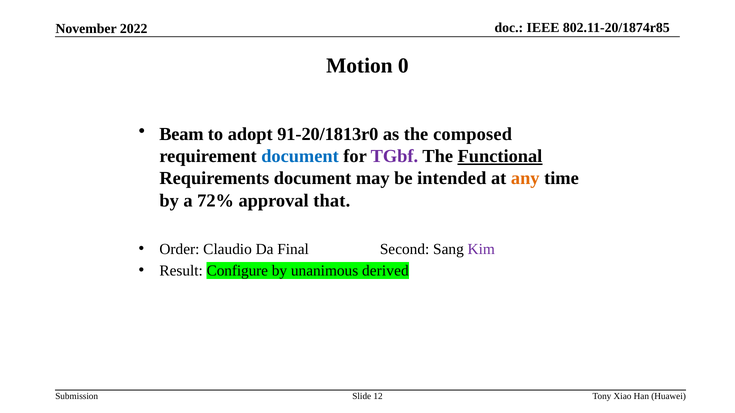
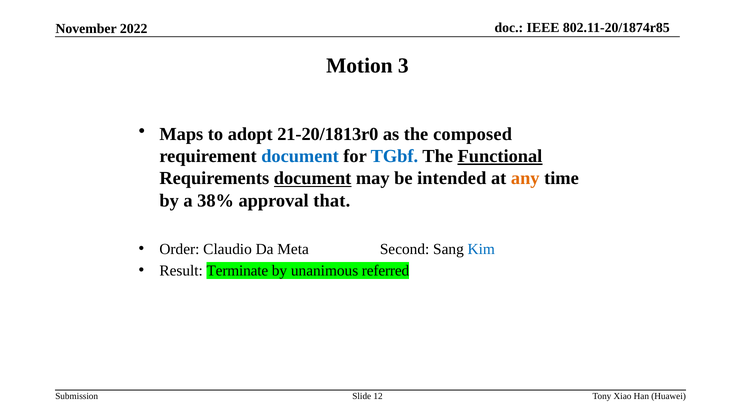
0: 0 -> 3
Beam: Beam -> Maps
91-20/1813r0: 91-20/1813r0 -> 21-20/1813r0
TGbf colour: purple -> blue
document at (313, 179) underline: none -> present
72%: 72% -> 38%
Final: Final -> Meta
Kim colour: purple -> blue
Configure: Configure -> Terminate
derived: derived -> referred
